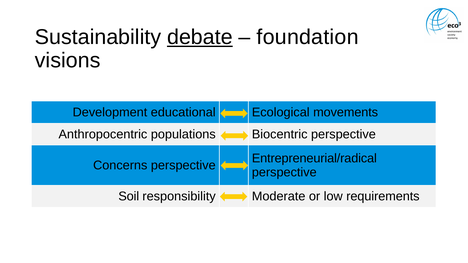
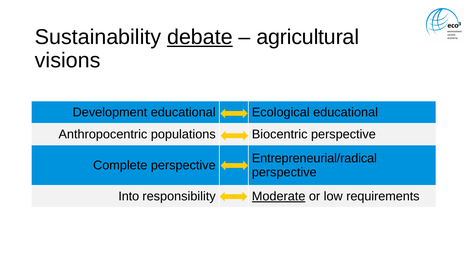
foundation: foundation -> agricultural
Ecological movements: movements -> educational
Concerns: Concerns -> Complete
Soil: Soil -> Into
Moderate underline: none -> present
